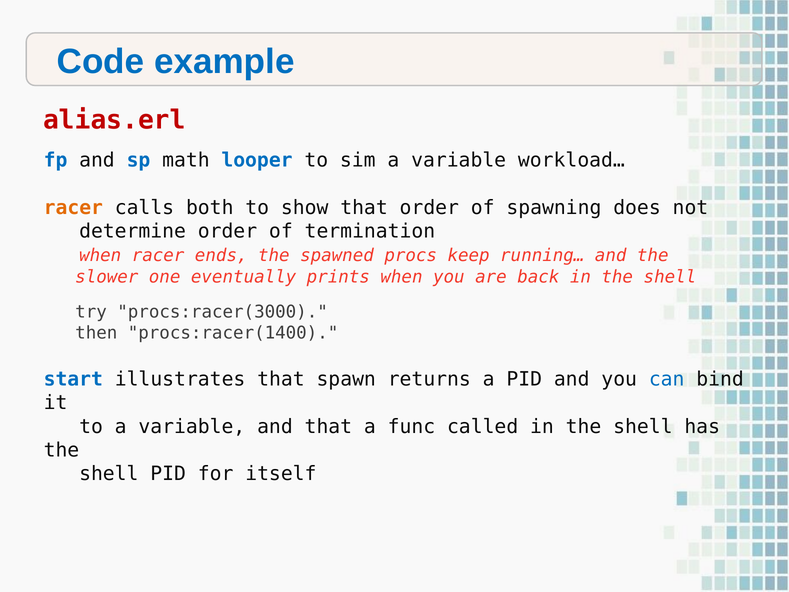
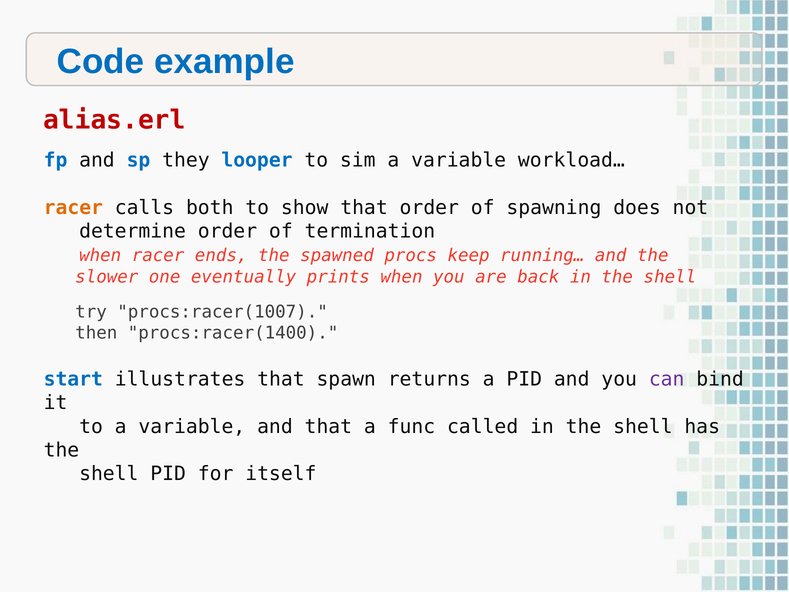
math: math -> they
procs:racer(3000: procs:racer(3000 -> procs:racer(1007
can colour: blue -> purple
